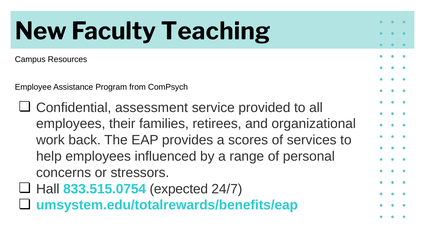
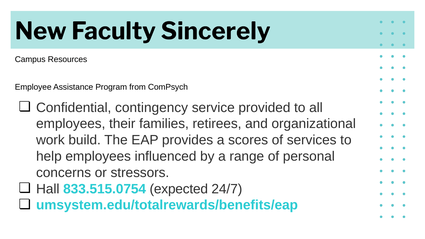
Teaching: Teaching -> Sincerely
assessment: assessment -> contingency
back: back -> build
